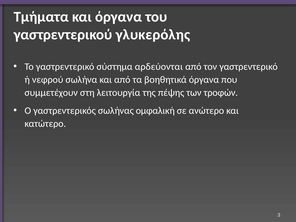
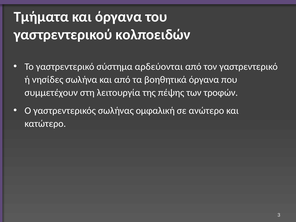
γλυκερόλης: γλυκερόλης -> κολποειδών
νεφρού: νεφρού -> νησίδες
